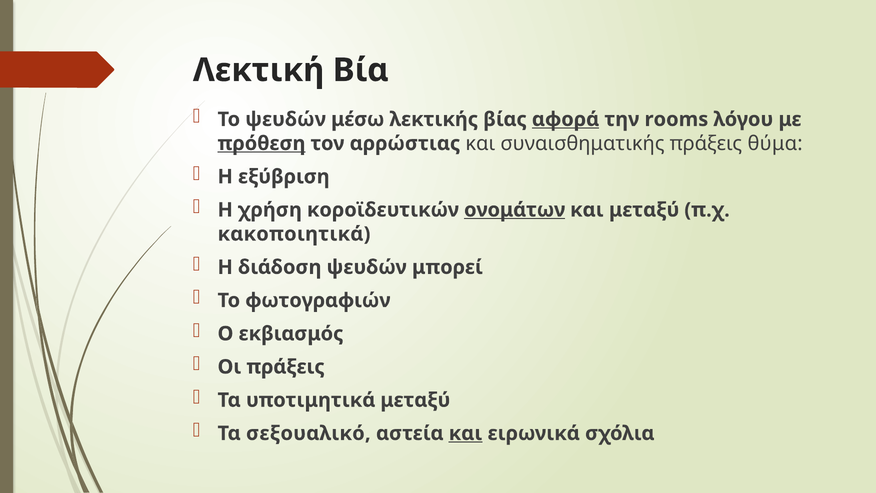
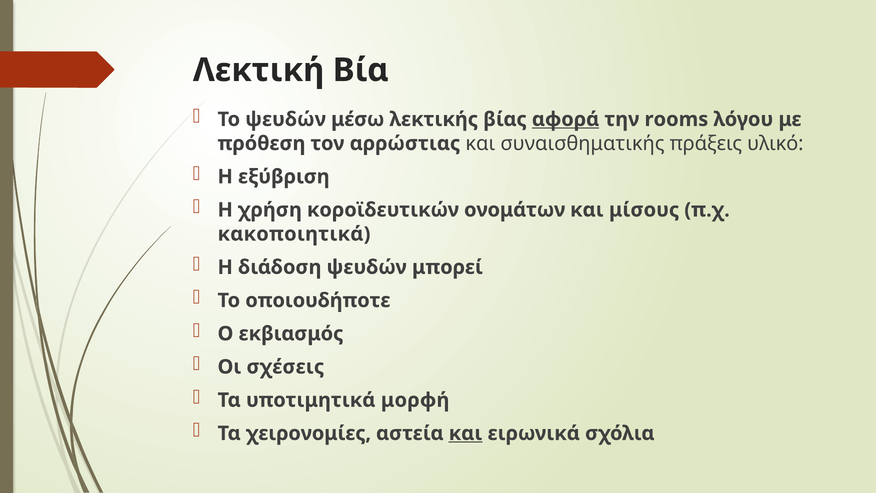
πρόθεση underline: present -> none
θύμα: θύμα -> υλικό
ονομάτων underline: present -> none
και μεταξύ: μεταξύ -> μίσους
φωτογραφιών: φωτογραφιών -> οποιουδήποτε
Οι πράξεις: πράξεις -> σχέσεις
υποτιμητικά μεταξύ: μεταξύ -> μορφή
σεξουαλικό: σεξουαλικό -> χειρονομίες
